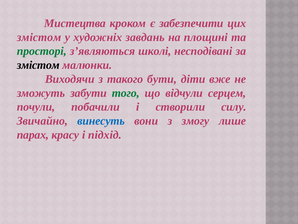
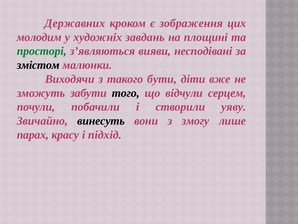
Мистецтва: Мистецтва -> Державних
забезпечити: забезпечити -> зображення
змістом at (39, 37): змістом -> молодим
школі: школі -> вияви
того colour: green -> black
силу: силу -> уяву
винесуть colour: blue -> black
